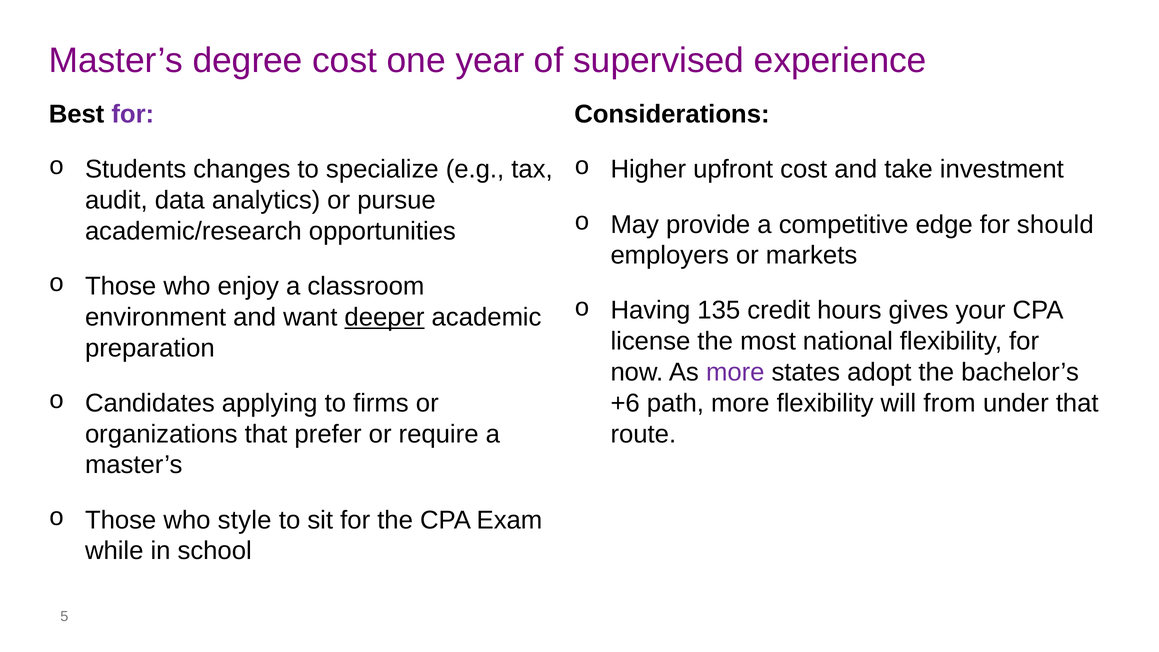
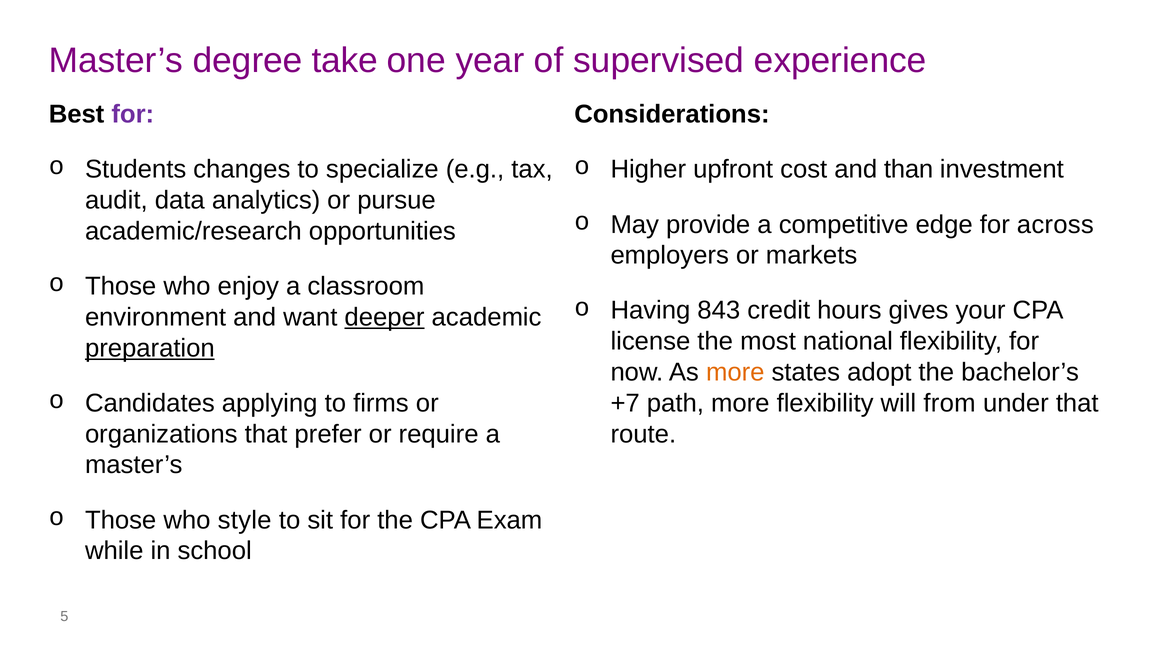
degree cost: cost -> take
take: take -> than
should: should -> across
135: 135 -> 843
preparation underline: none -> present
more at (735, 372) colour: purple -> orange
+6: +6 -> +7
